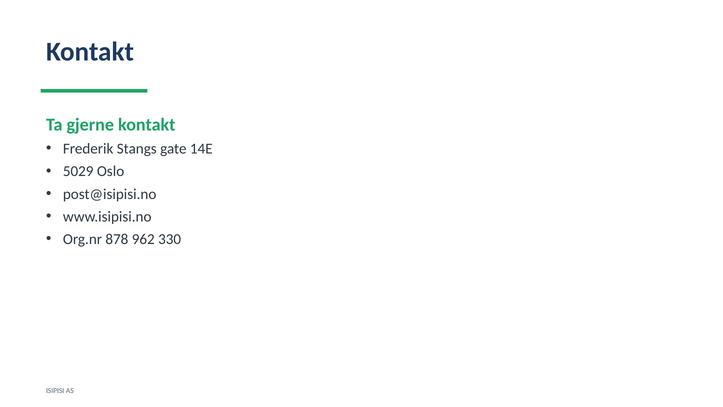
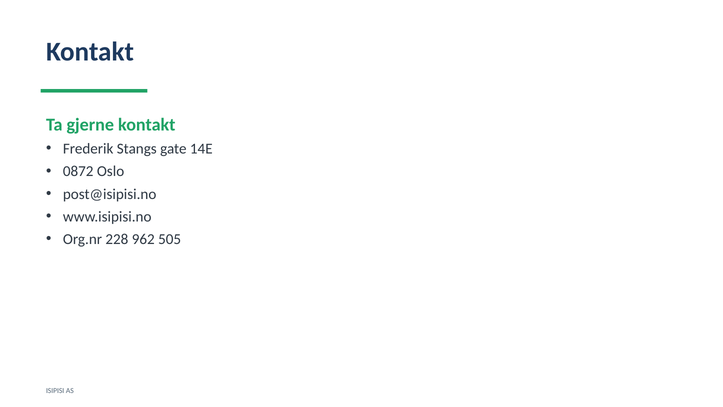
5029: 5029 -> 0872
878: 878 -> 228
330: 330 -> 505
